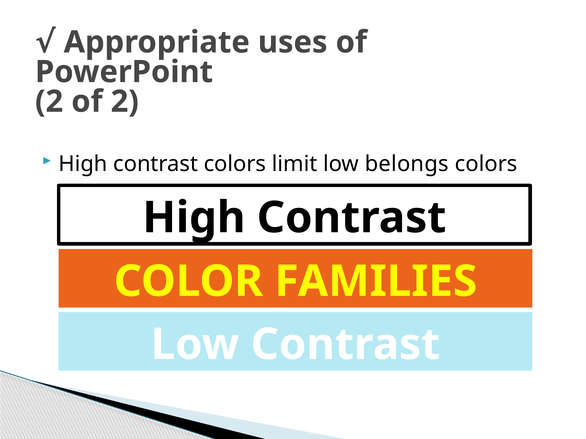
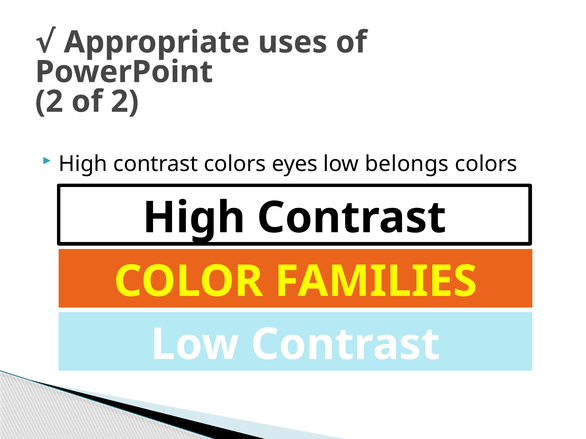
limit: limit -> eyes
